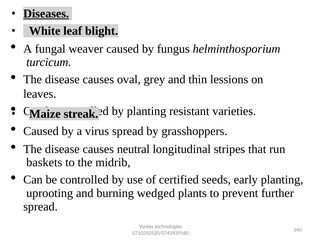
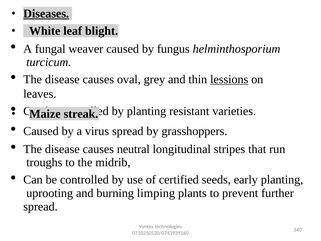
lessions underline: none -> present
baskets: baskets -> troughs
wedged: wedged -> limping
